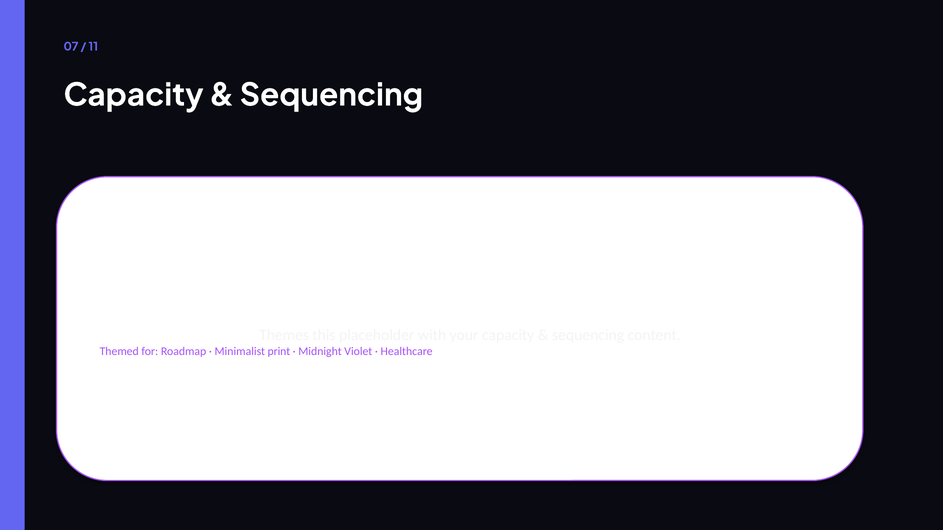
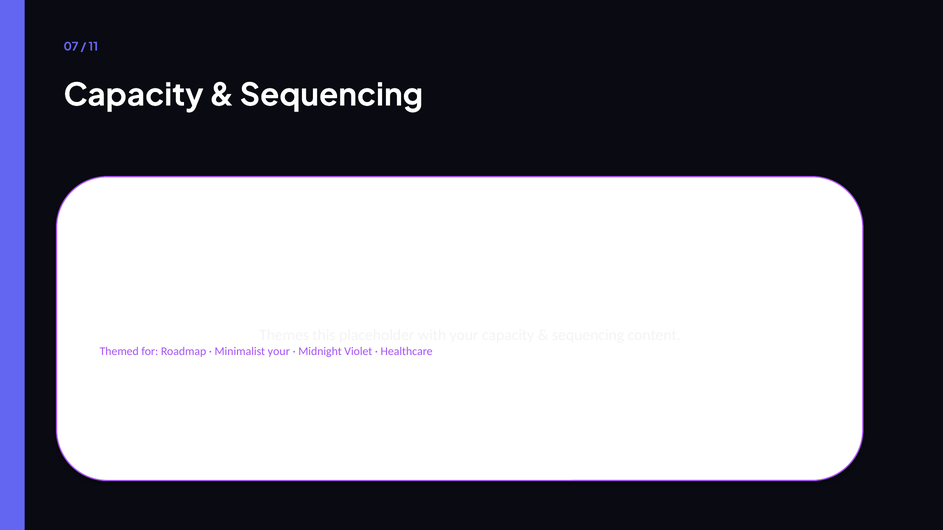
Minimalist print: print -> your
